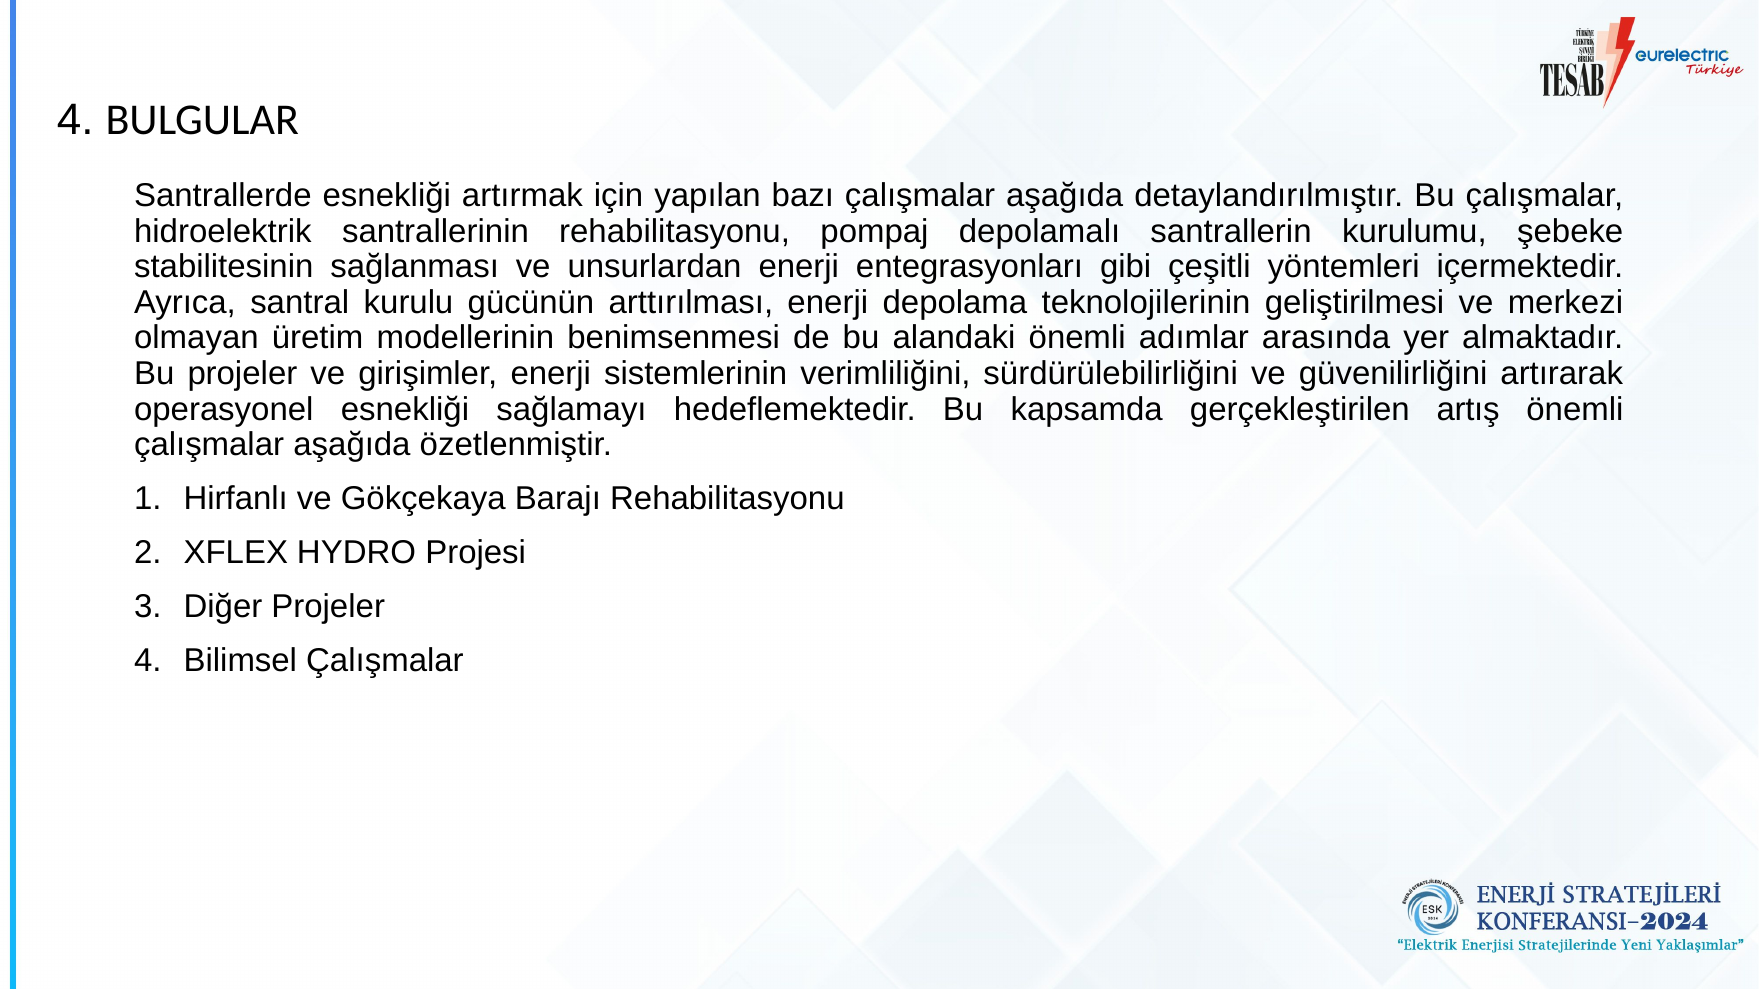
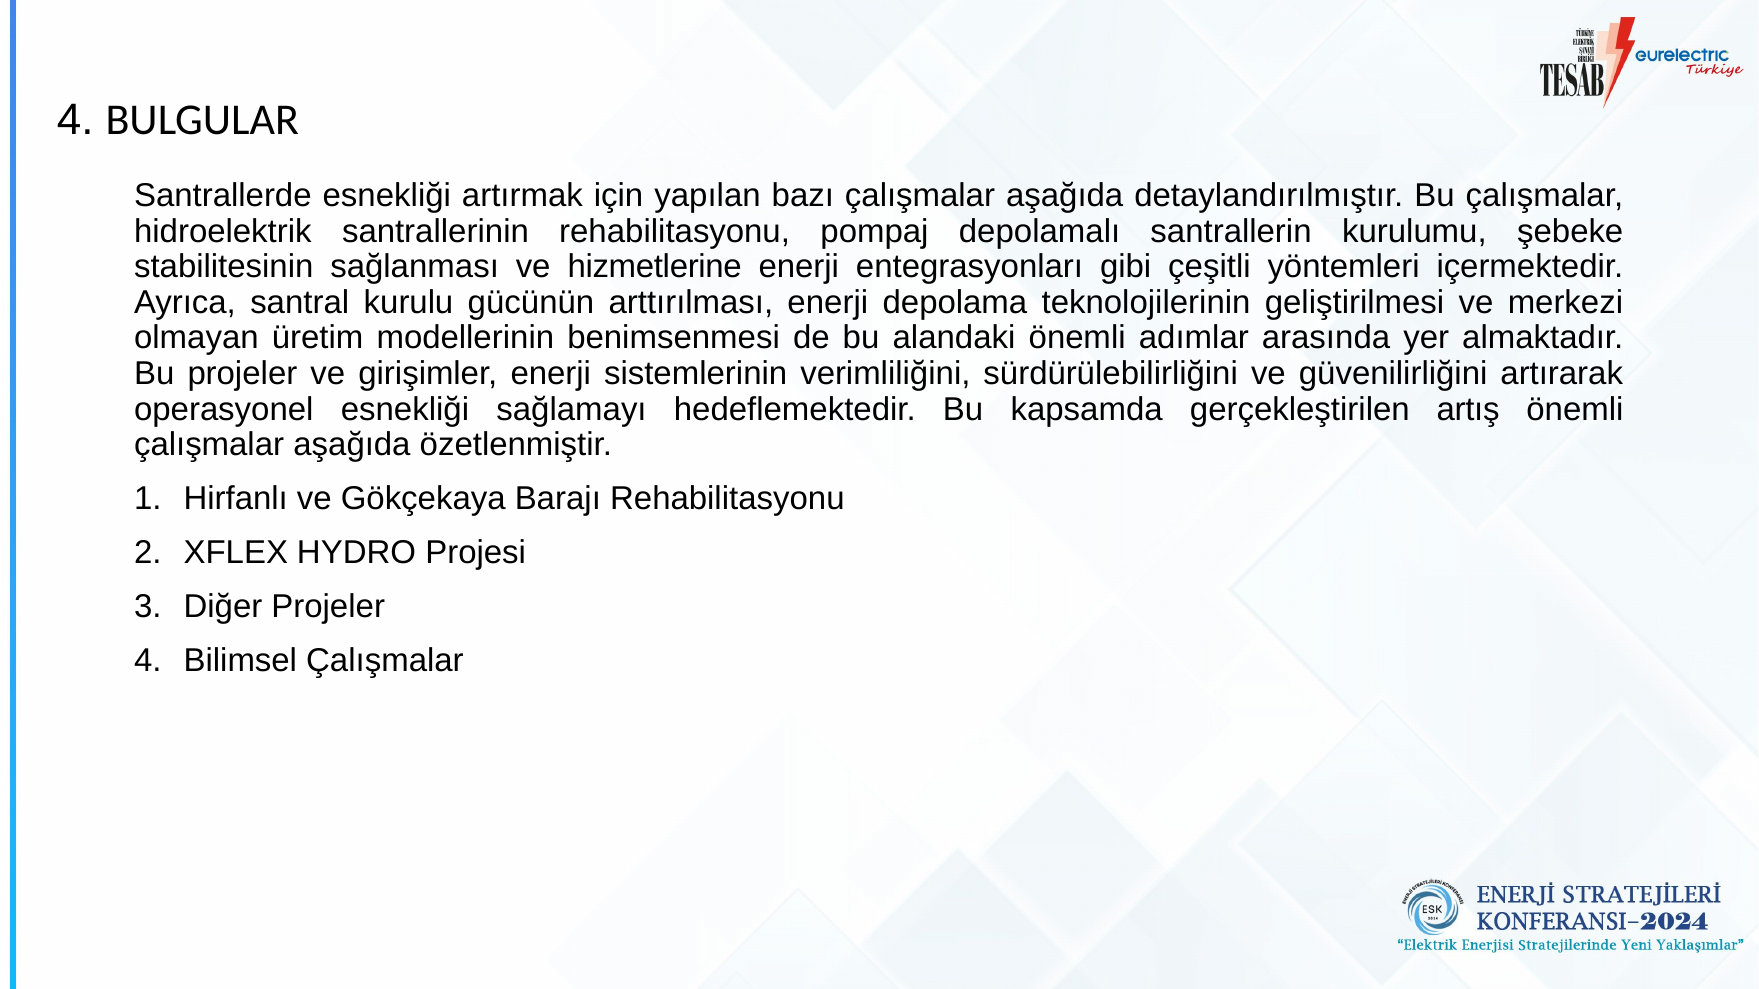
unsurlardan: unsurlardan -> hizmetlerine
